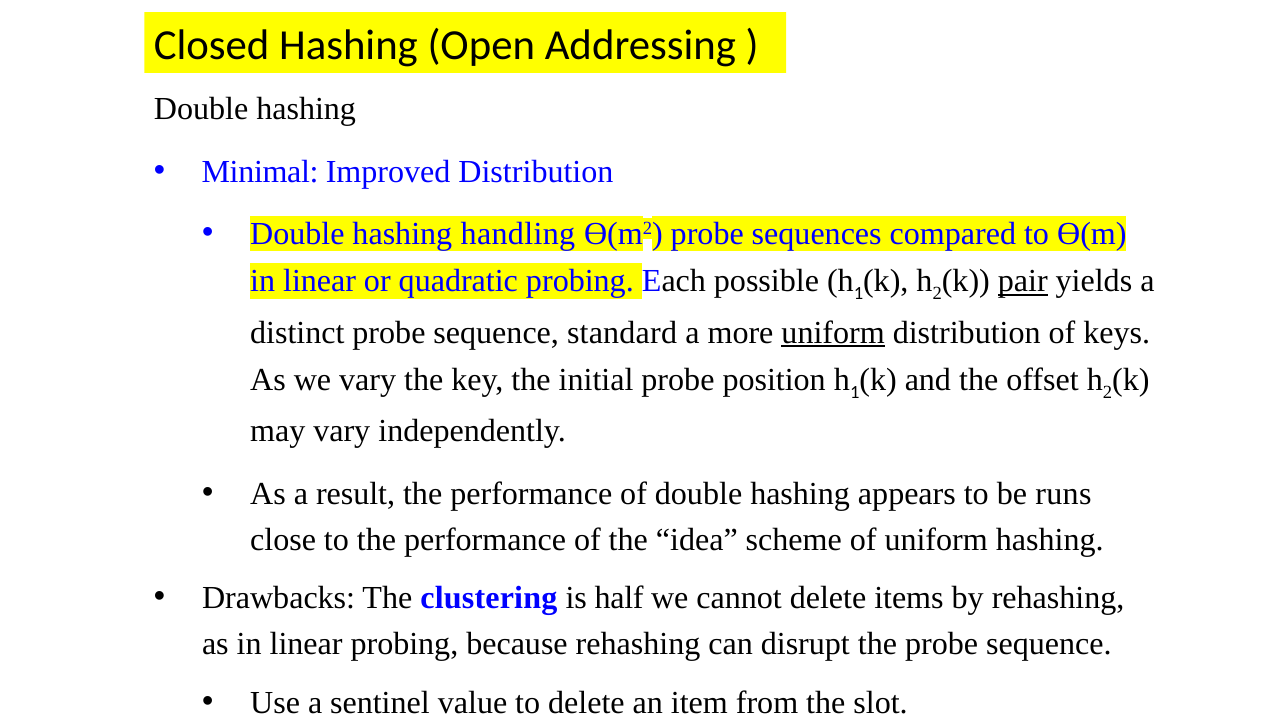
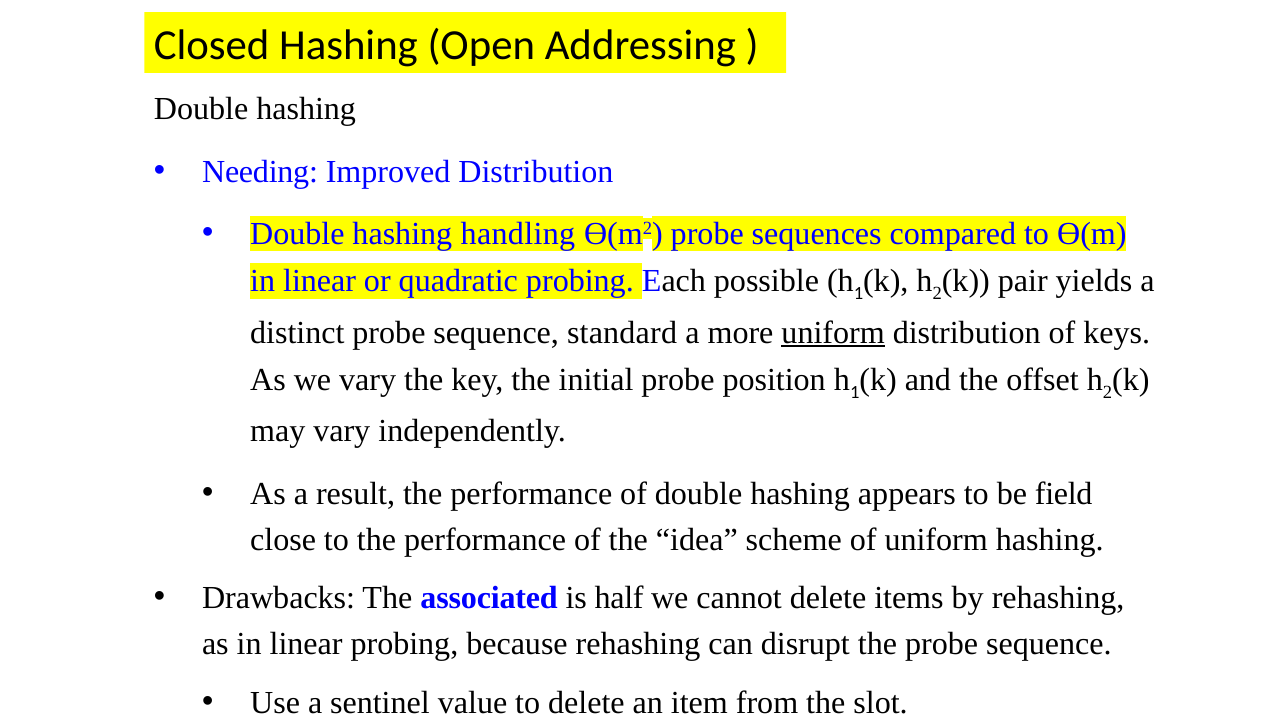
Minimal: Minimal -> Needing
pair underline: present -> none
runs: runs -> field
clustering: clustering -> associated
